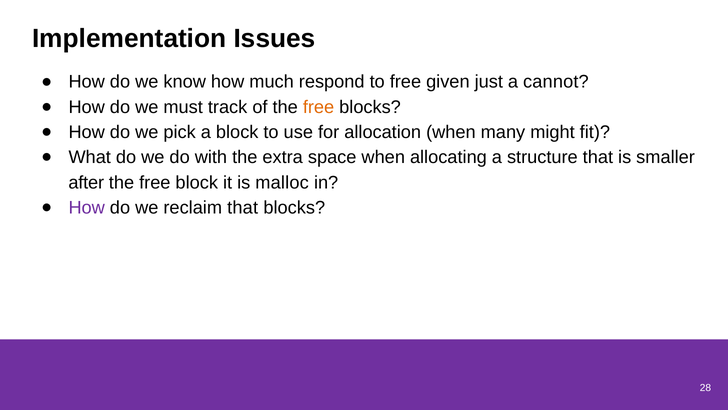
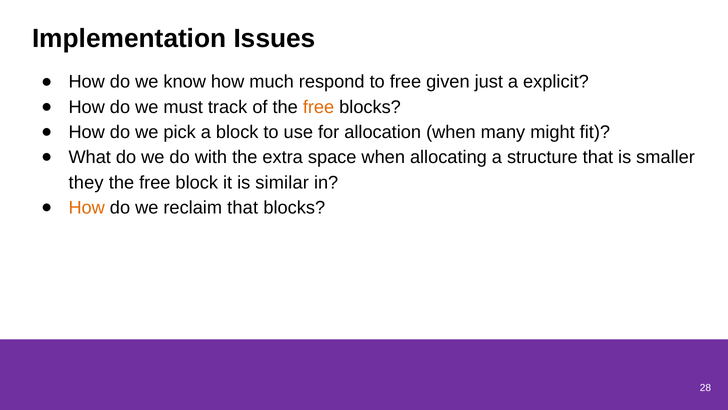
cannot: cannot -> explicit
after: after -> they
malloc: malloc -> similar
How at (87, 207) colour: purple -> orange
